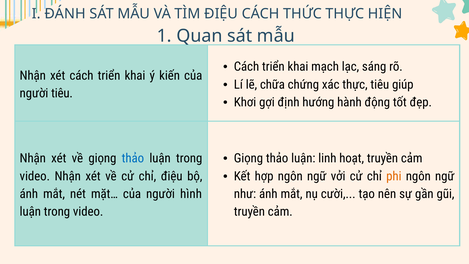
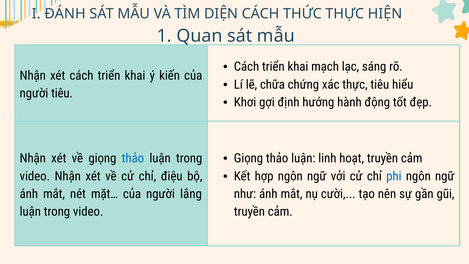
TÌM ĐIỆU: ĐIỆU -> DIỆN
giúp: giúp -> hiểu
phi colour: orange -> blue
hình: hình -> lắng
